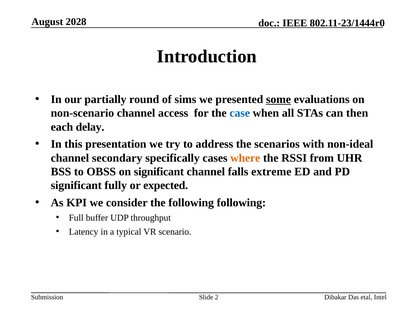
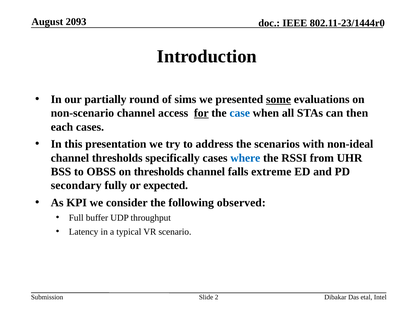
2028: 2028 -> 2093
for underline: none -> present
each delay: delay -> cases
channel secondary: secondary -> thresholds
where colour: orange -> blue
on significant: significant -> thresholds
significant at (76, 186): significant -> secondary
following following: following -> observed
